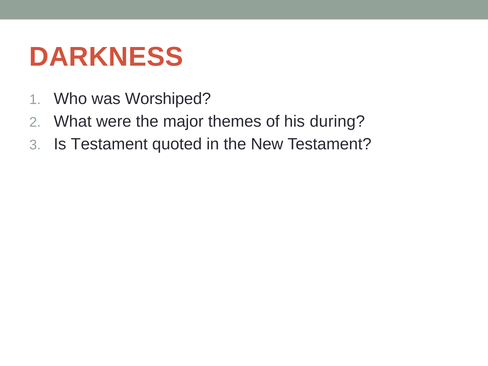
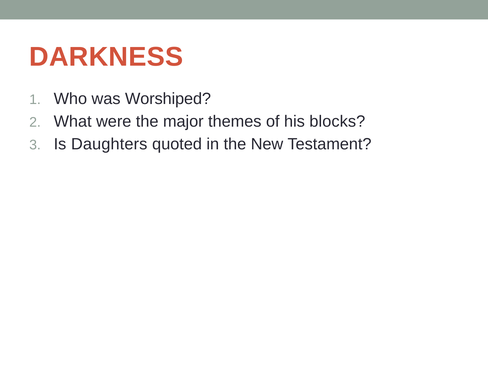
during: during -> blocks
Is Testament: Testament -> Daughters
